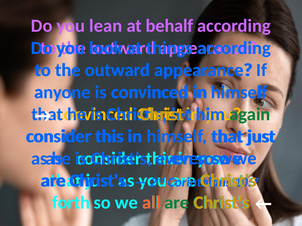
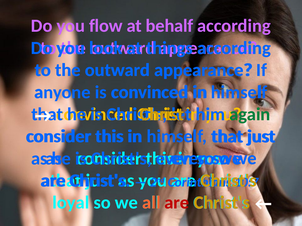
lean: lean -> flow
forth: forth -> loyal
are at (177, 203) colour: green -> red
